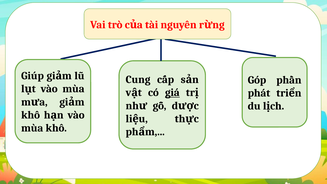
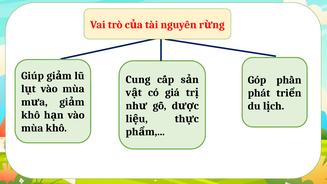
giá underline: present -> none
